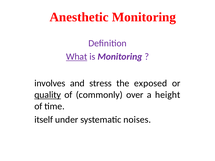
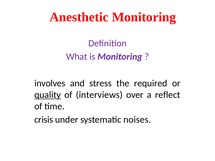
What underline: present -> none
exposed: exposed -> required
commonly: commonly -> interviews
height: height -> reflect
itself: itself -> crisis
